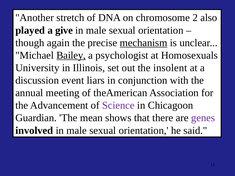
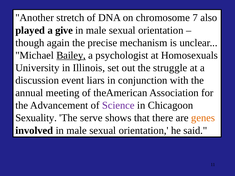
2: 2 -> 7
mechanism underline: present -> none
insolent: insolent -> struggle
Guardian: Guardian -> Sexuality
mean: mean -> serve
genes colour: purple -> orange
